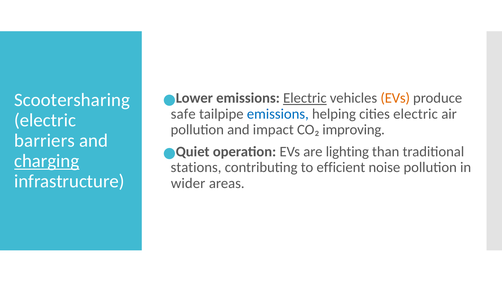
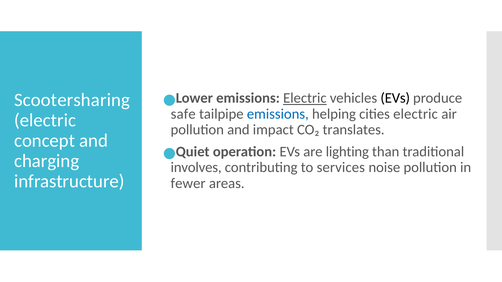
EVs at (395, 98) colour: orange -> black
improving: improving -> translates
barriers: barriers -> concept
charging underline: present -> none
stations: stations -> involves
efficient: efficient -> services
wider: wider -> fewer
